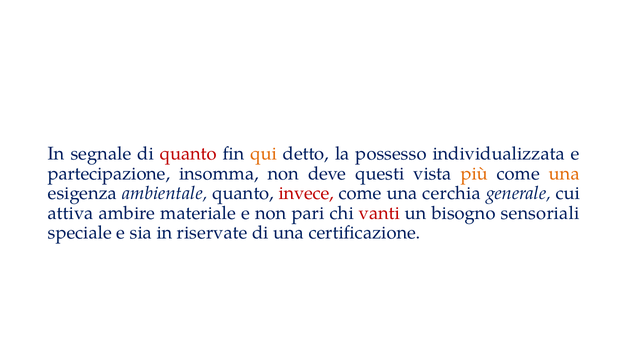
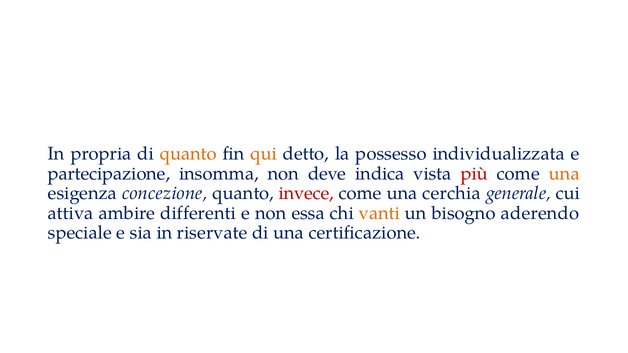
segnale: segnale -> propria
quanto at (188, 154) colour: red -> orange
questi: questi -> indica
più colour: orange -> red
ambientale: ambientale -> concezione
materiale: materiale -> differenti
pari: pari -> essa
vanti colour: red -> orange
sensoriali: sensoriali -> aderendo
